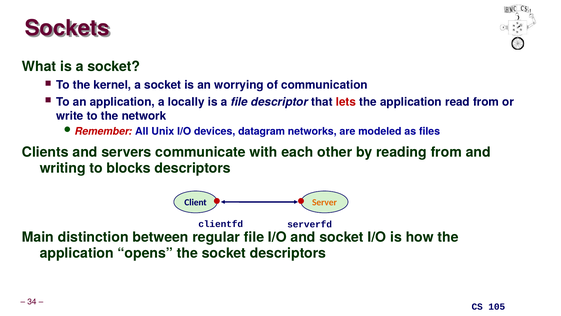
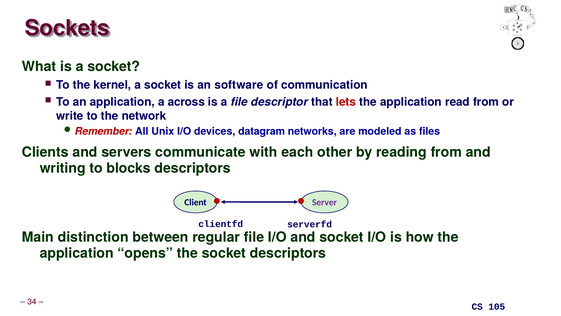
worrying: worrying -> software
locally: locally -> across
Server colour: orange -> purple
